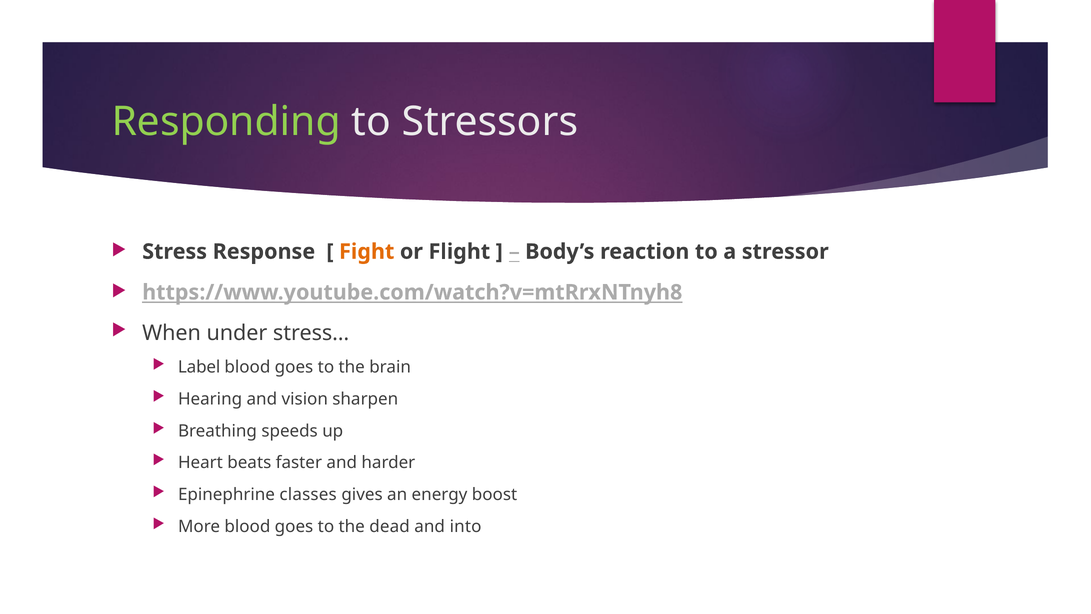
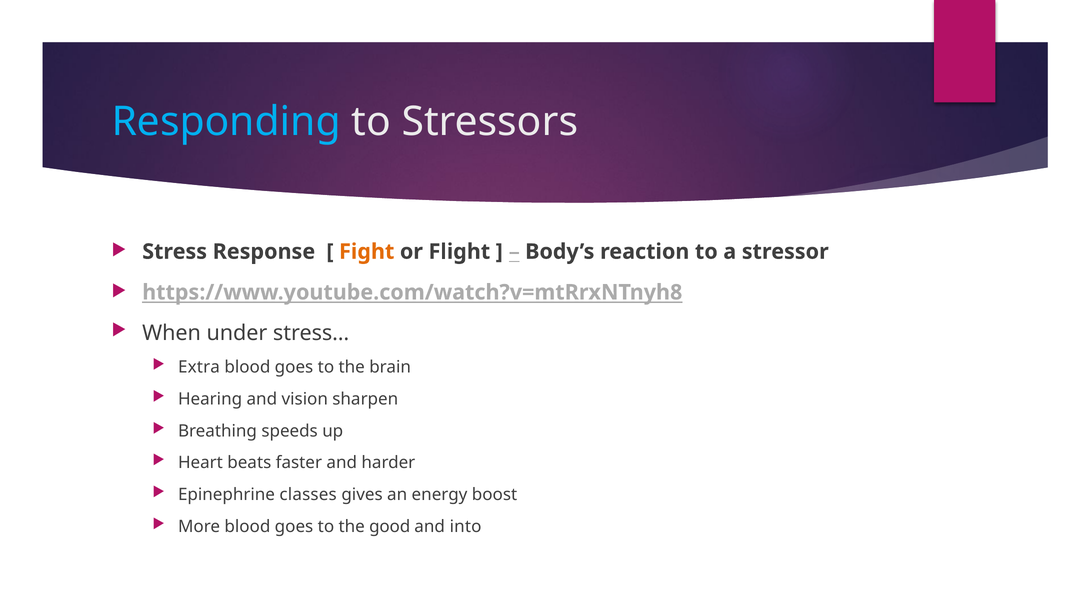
Responding colour: light green -> light blue
Label: Label -> Extra
dead: dead -> good
